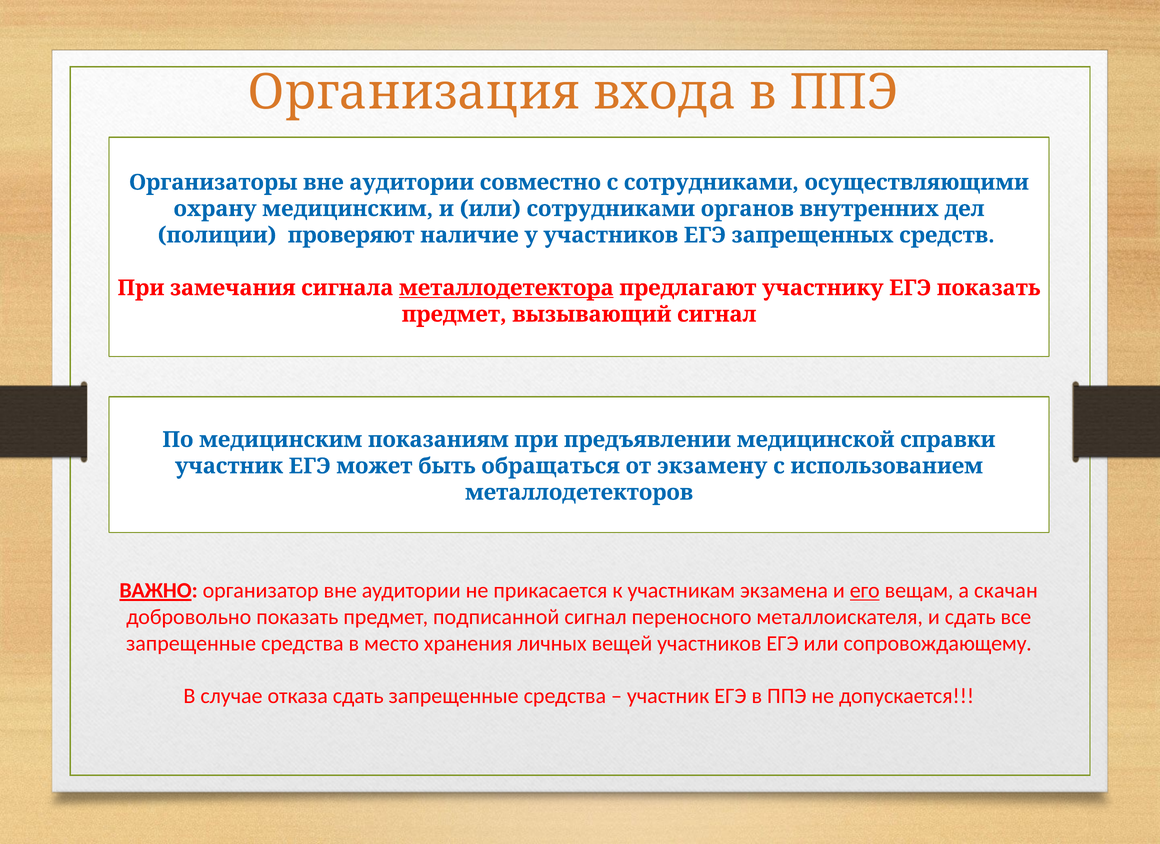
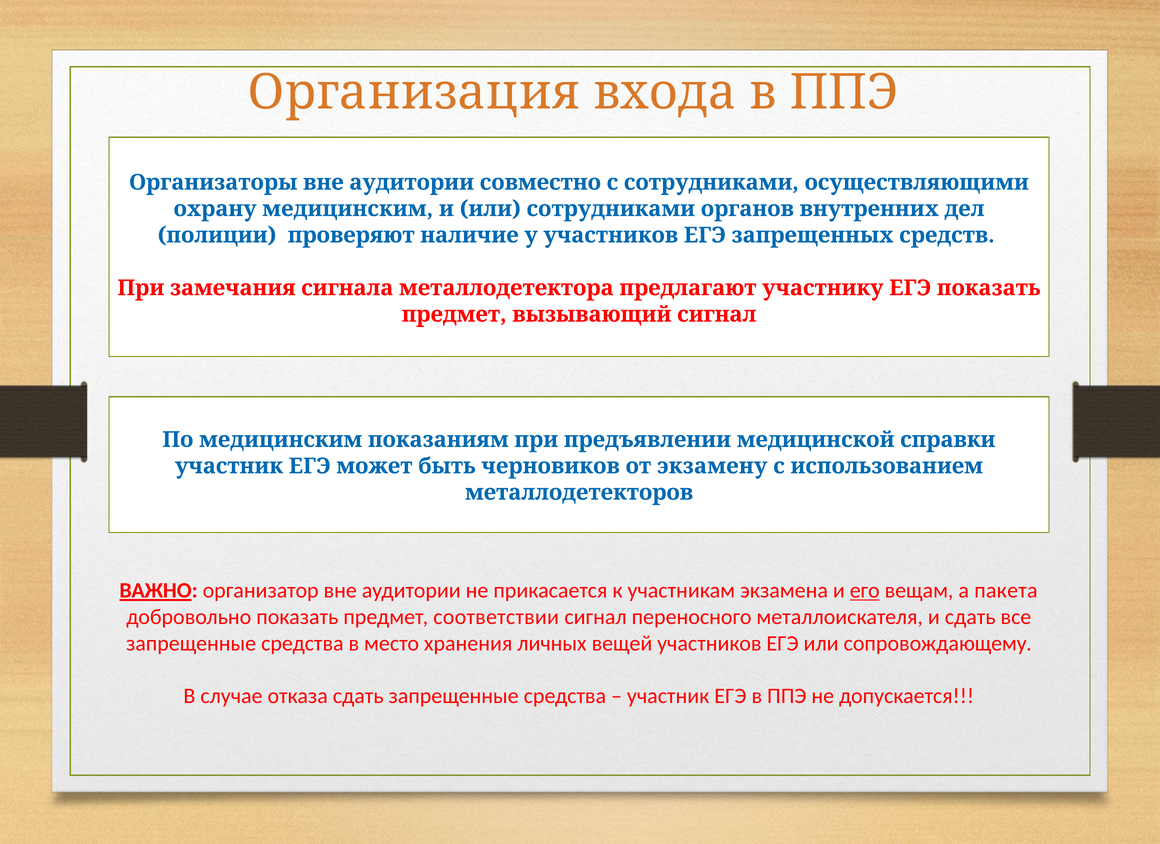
металлодетектора underline: present -> none
обращаться: обращаться -> черновиков
скачан: скачан -> пакета
подписанной: подписанной -> соответствии
